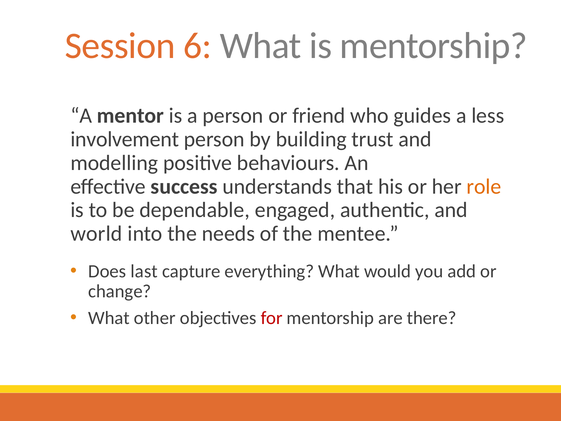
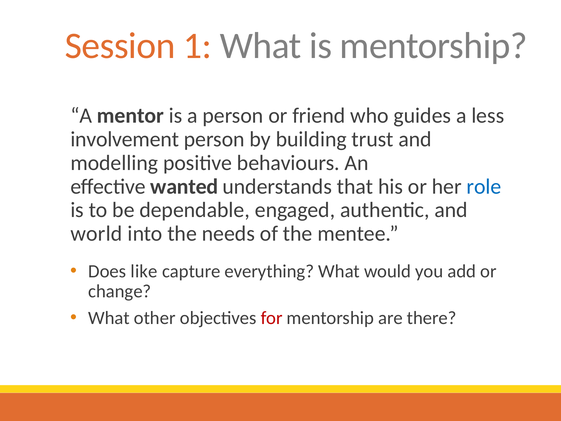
6: 6 -> 1
success: success -> wanted
role colour: orange -> blue
last: last -> like
